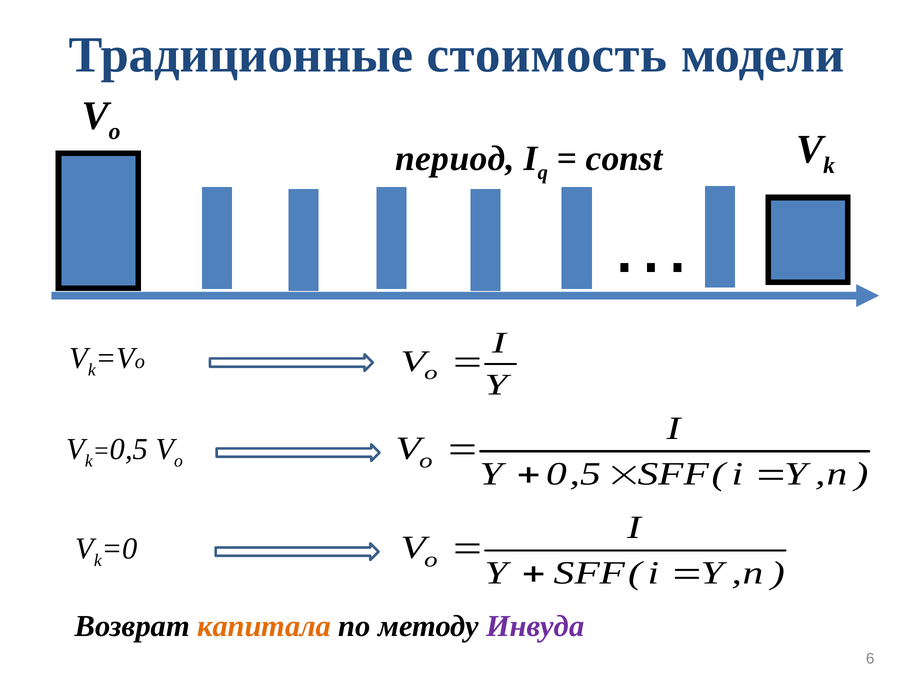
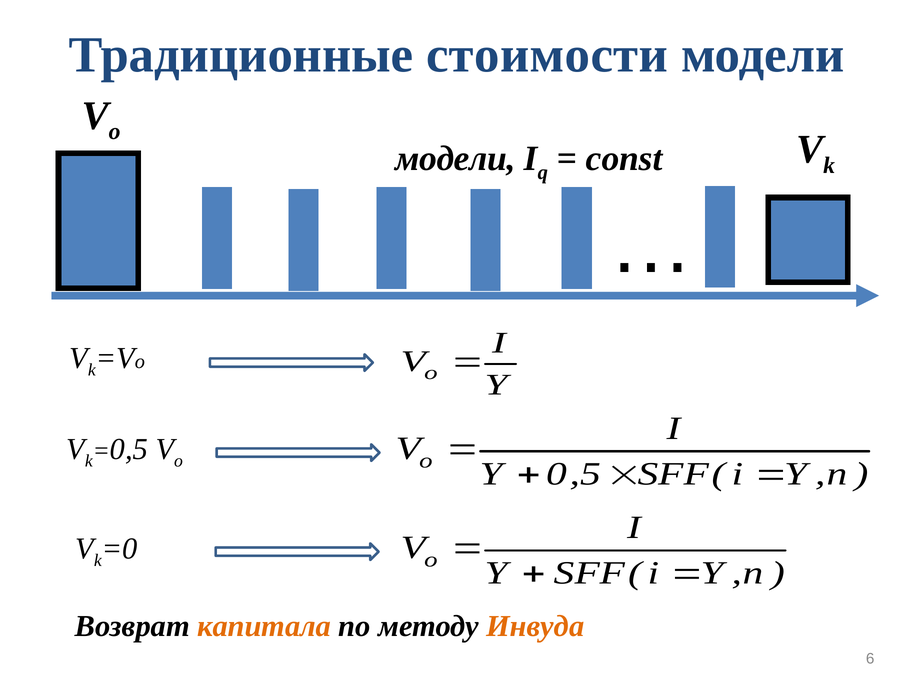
стоимость: стоимость -> стоимости
период at (455, 159): период -> модели
Инвуда colour: purple -> orange
